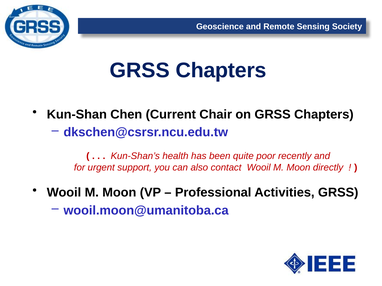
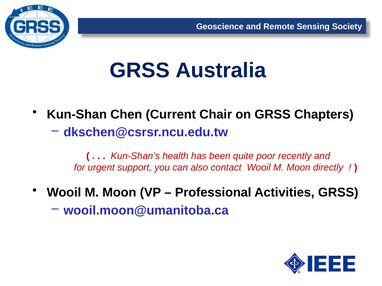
Chapters at (221, 71): Chapters -> Australia
